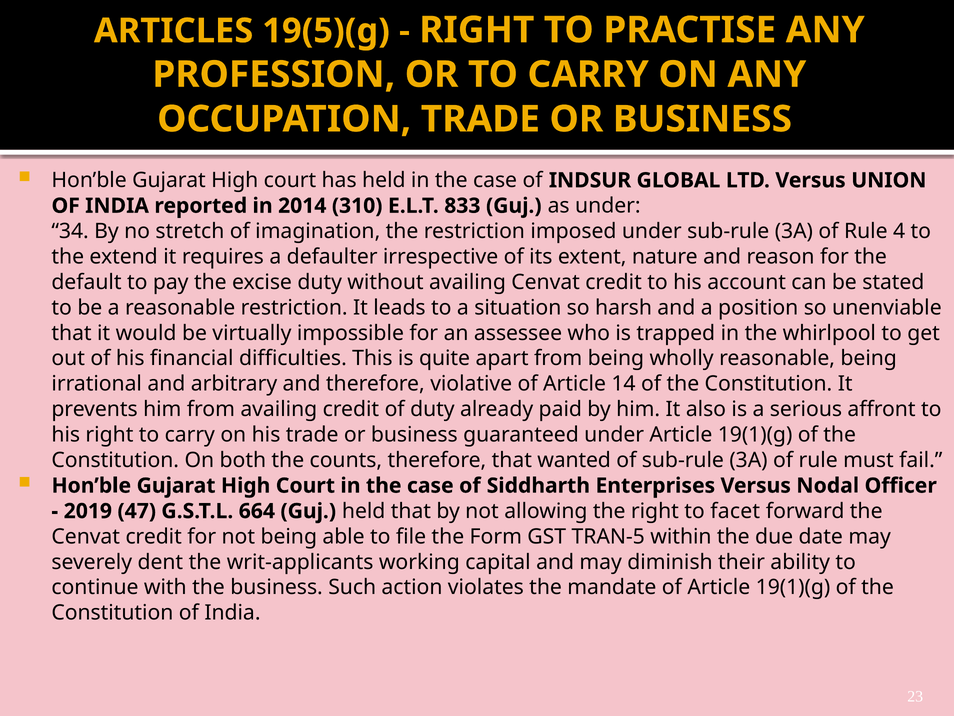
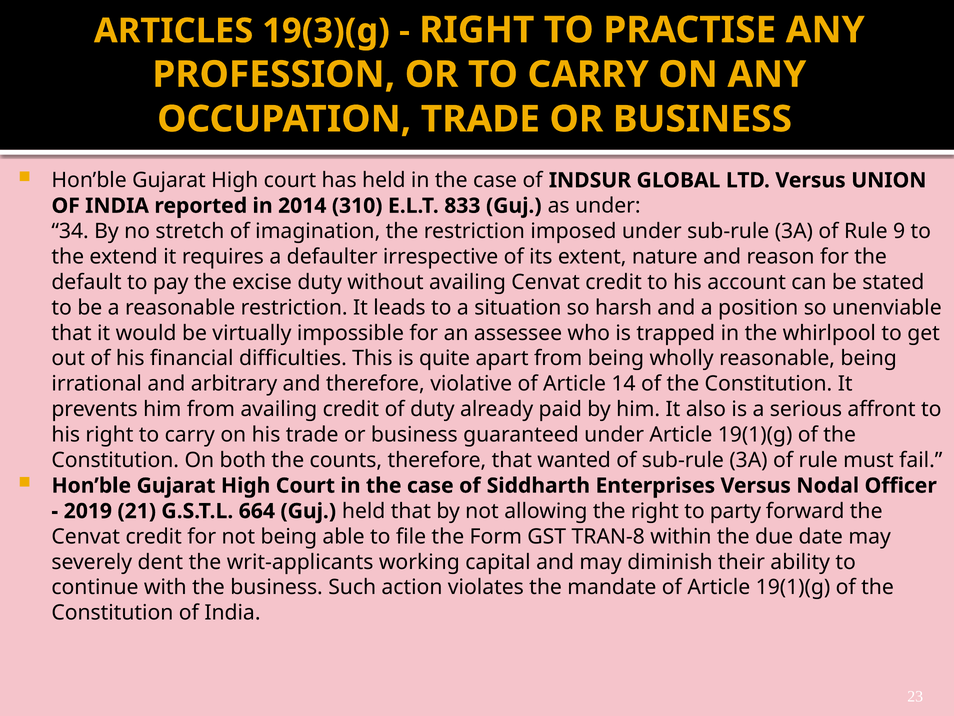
19(5)(g: 19(5)(g -> 19(3)(g
4: 4 -> 9
47: 47 -> 21
facet: facet -> party
TRAN-5: TRAN-5 -> TRAN-8
